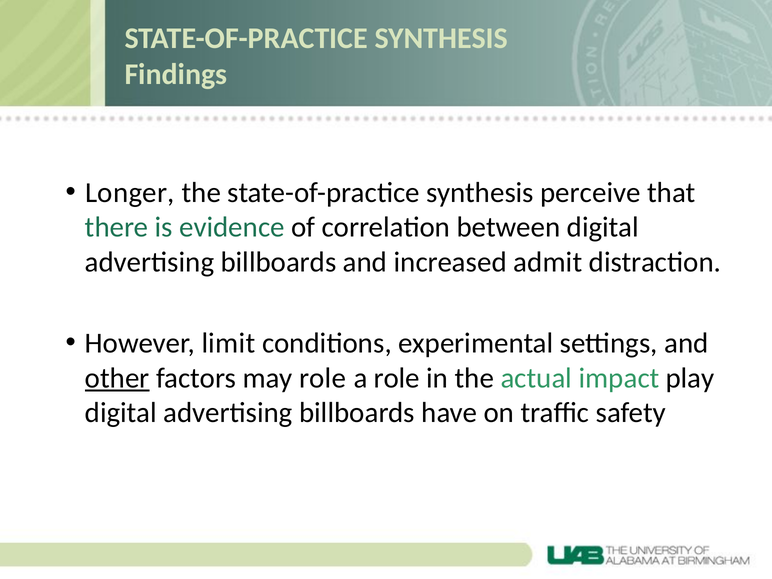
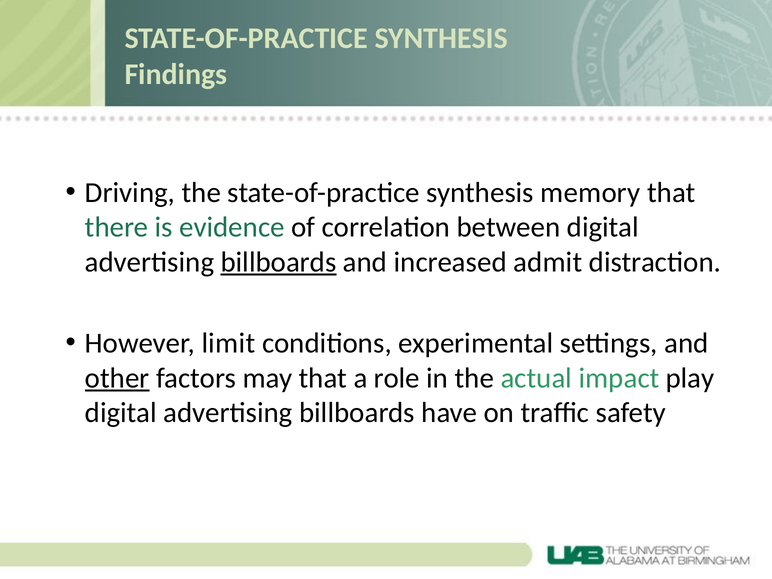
Longer: Longer -> Driving
perceive: perceive -> memory
billboards at (279, 262) underline: none -> present
may role: role -> that
